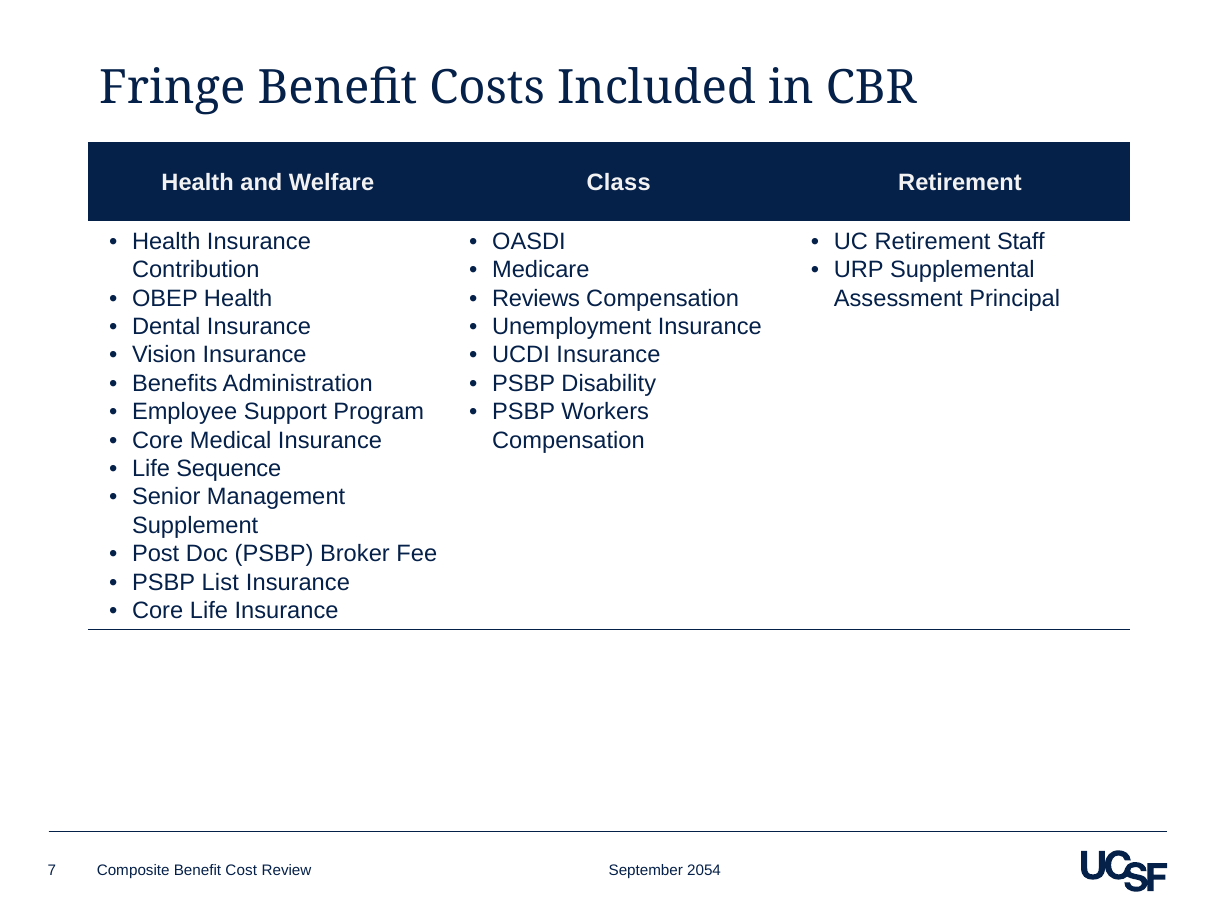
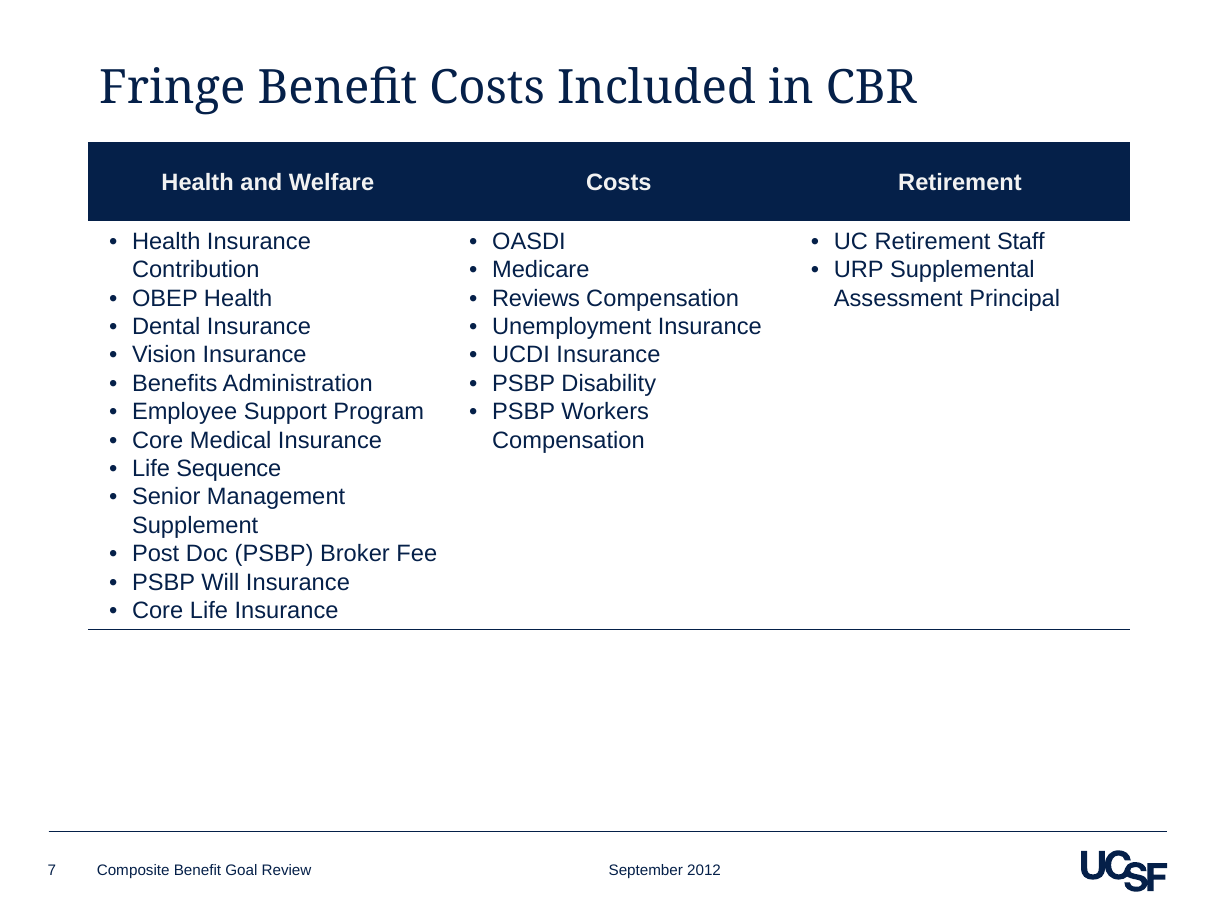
Welfare Class: Class -> Costs
List: List -> Will
Cost: Cost -> Goal
2054: 2054 -> 2012
